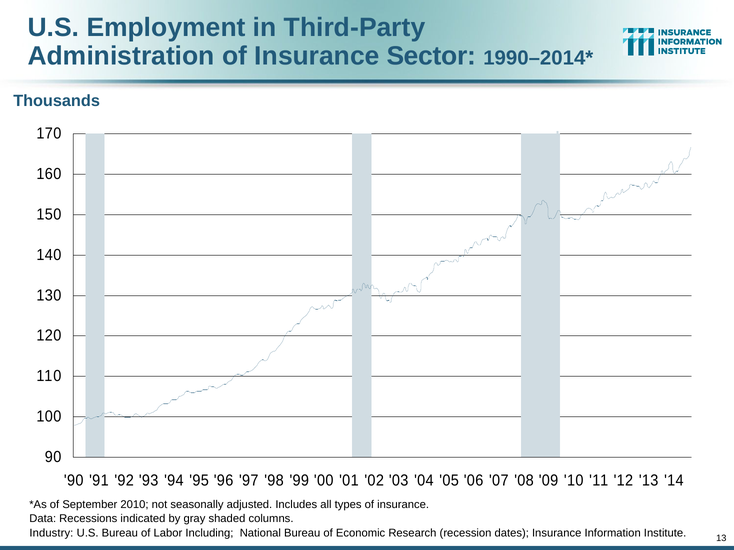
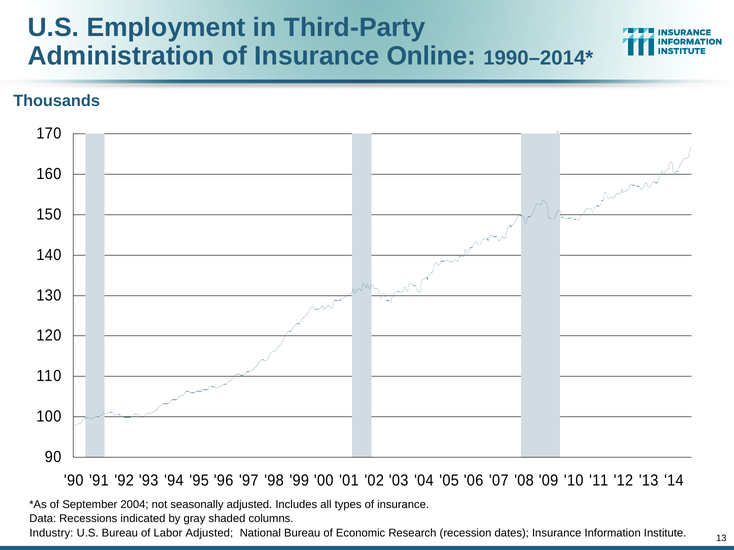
Sector: Sector -> Online
2010: 2010 -> 2004
Labor Including: Including -> Adjusted
